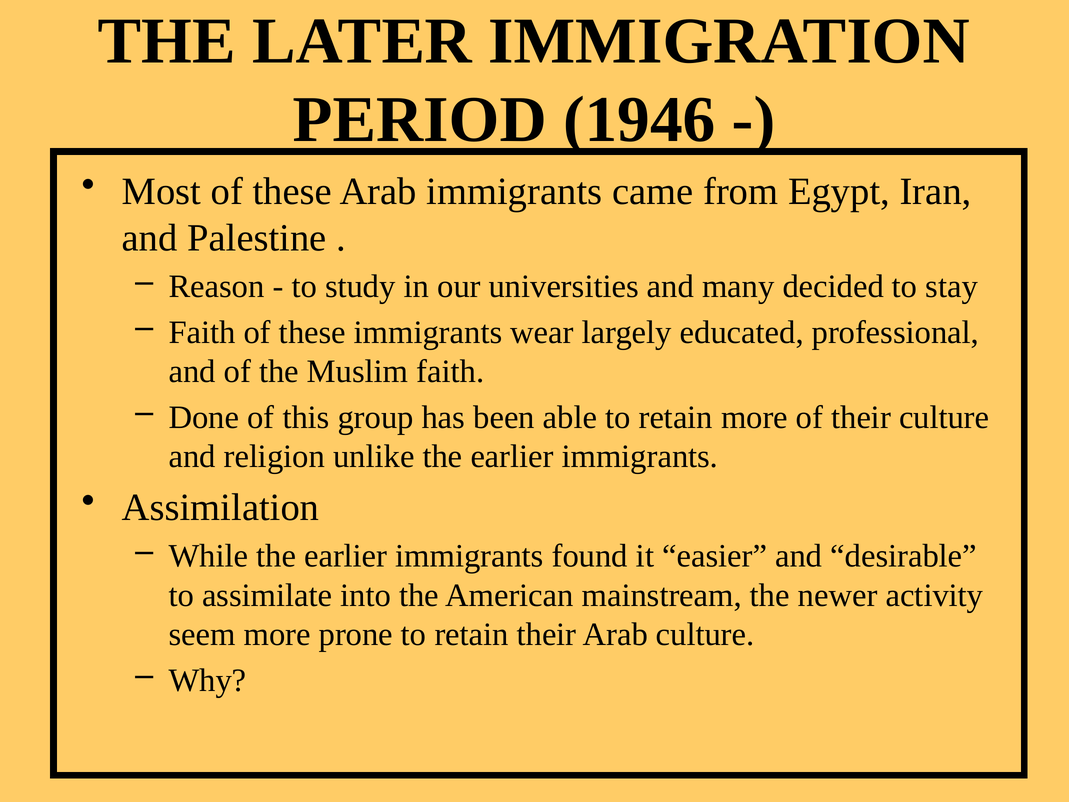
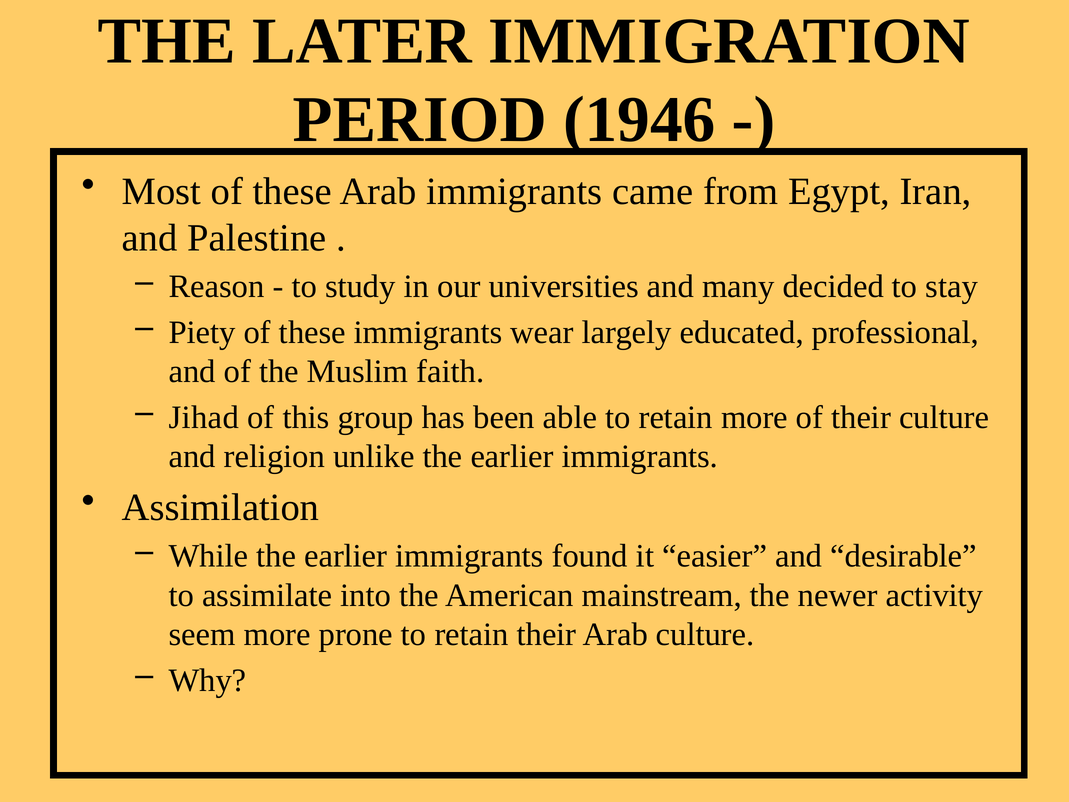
Faith at (202, 332): Faith -> Piety
Done: Done -> Jihad
